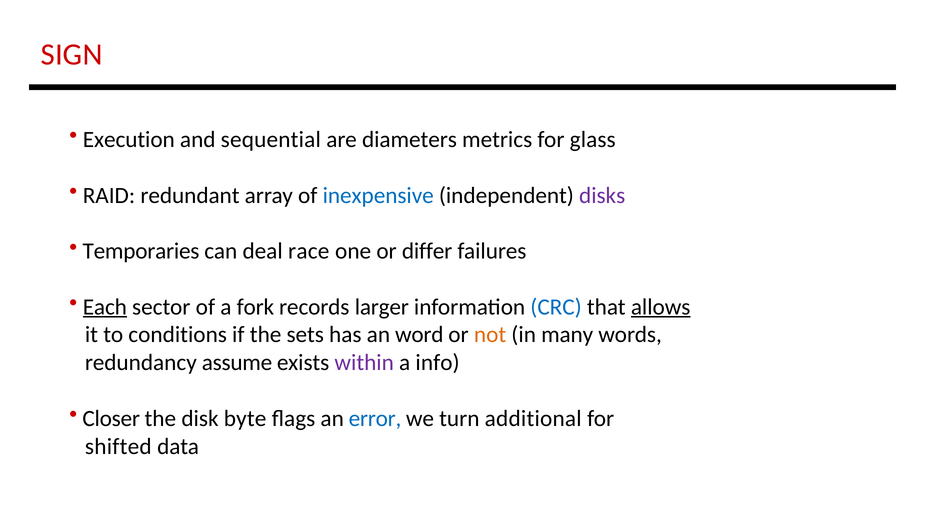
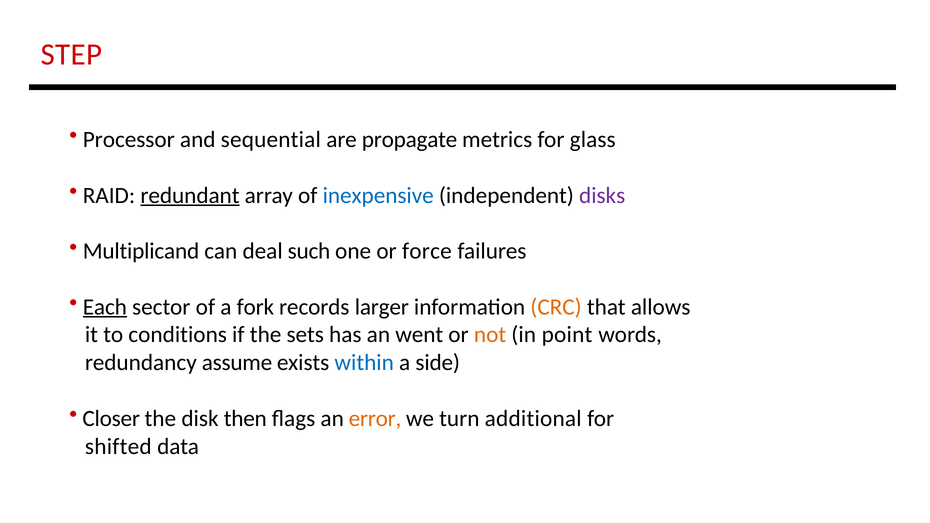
SIGN: SIGN -> STEP
Execution: Execution -> Processor
diameters: diameters -> propagate
redundant underline: none -> present
Temporaries: Temporaries -> Multiplicand
race: race -> such
differ: differ -> force
CRC colour: blue -> orange
allows underline: present -> none
word: word -> went
many: many -> point
within colour: purple -> blue
info: info -> side
byte: byte -> then
error colour: blue -> orange
